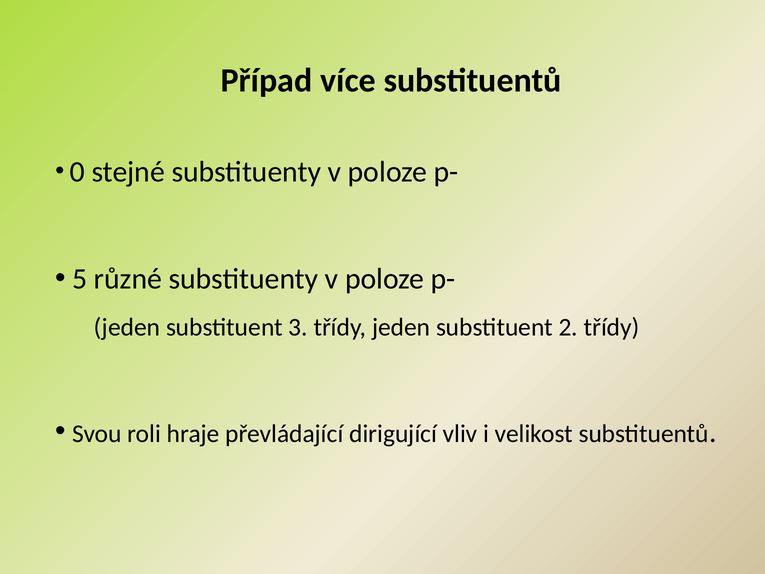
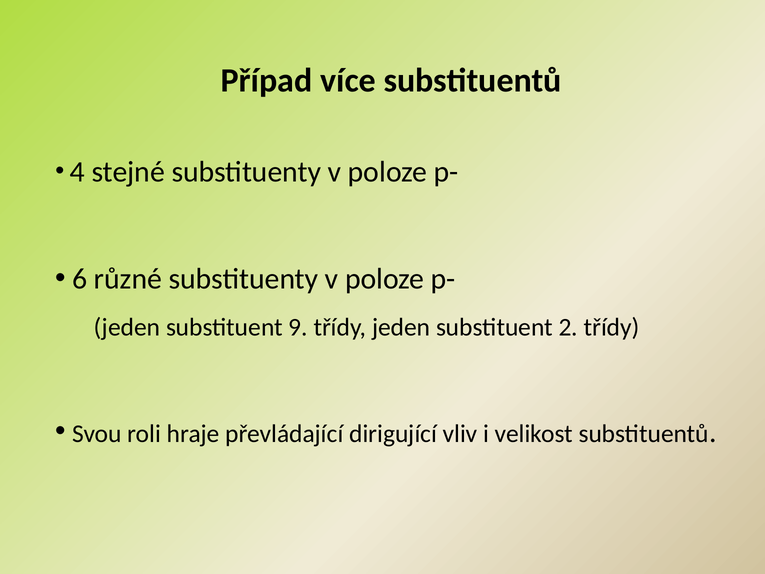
0: 0 -> 4
5: 5 -> 6
3: 3 -> 9
